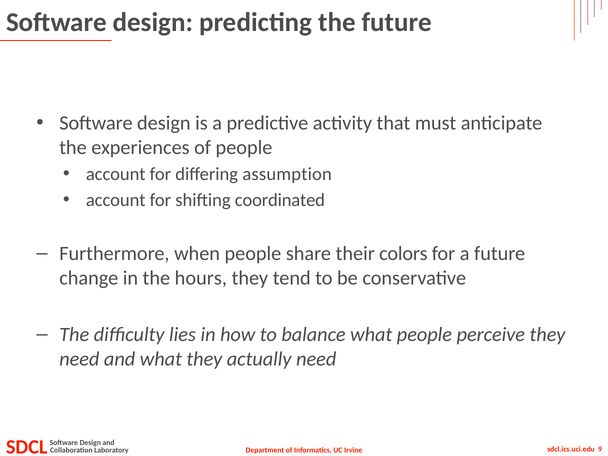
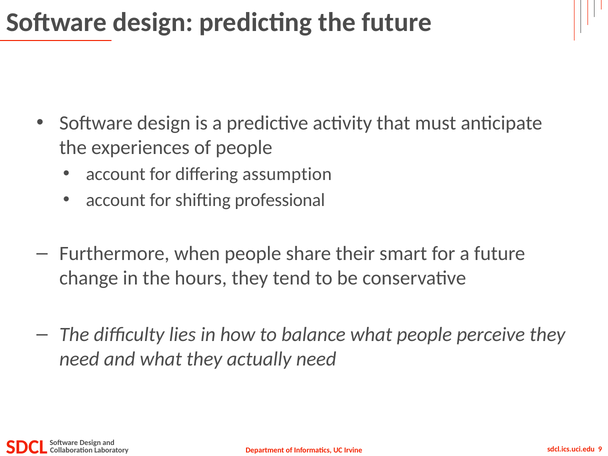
coordinated: coordinated -> professional
colors: colors -> smart
